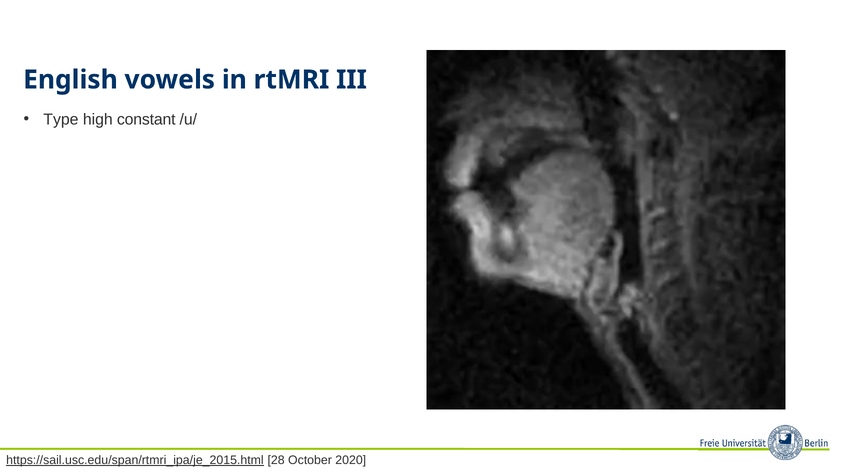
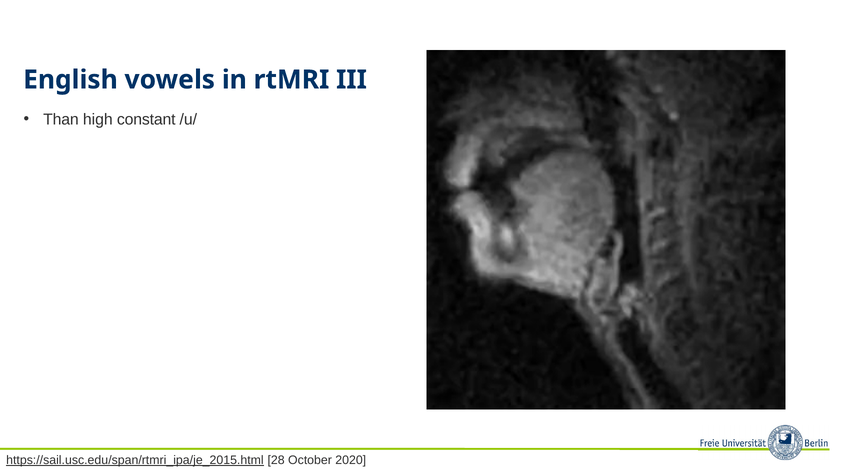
Type: Type -> Than
